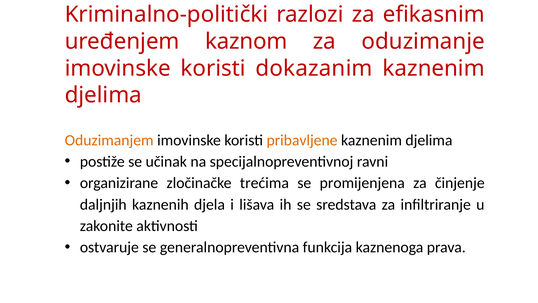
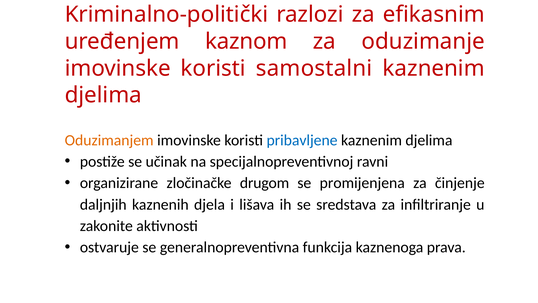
dokazanim: dokazanim -> samostalni
pribavljene colour: orange -> blue
trećima: trećima -> drugom
